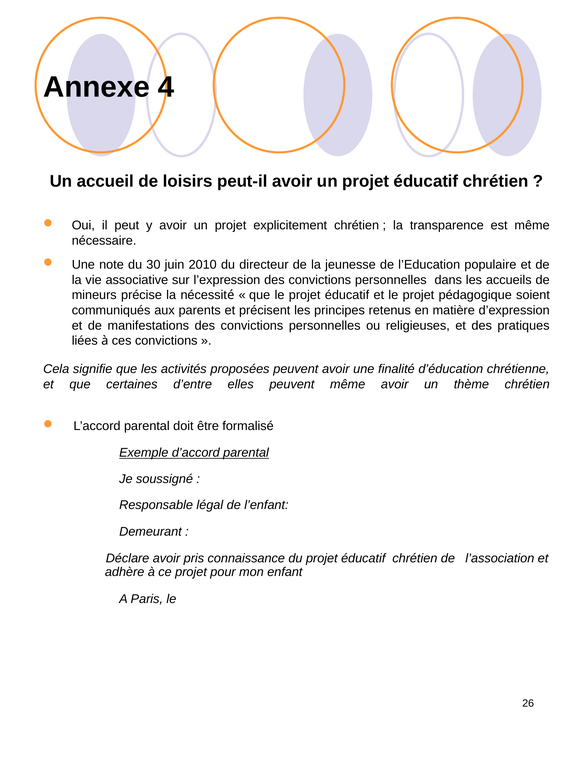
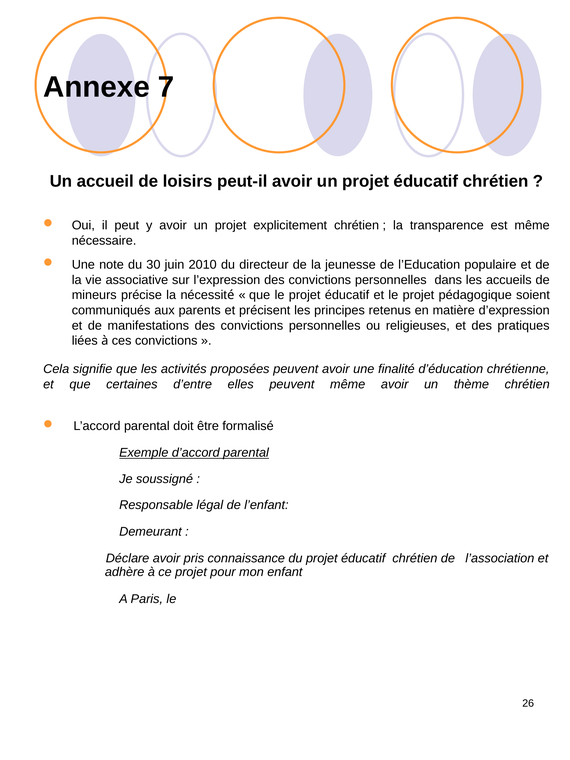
4: 4 -> 7
